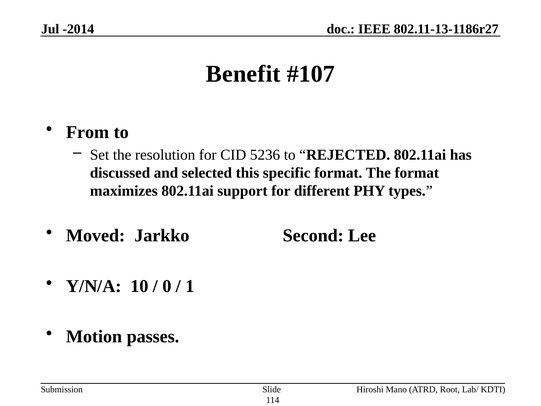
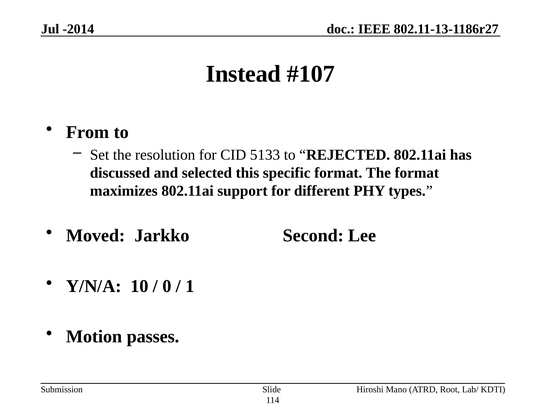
Benefit: Benefit -> Instead
5236: 5236 -> 5133
